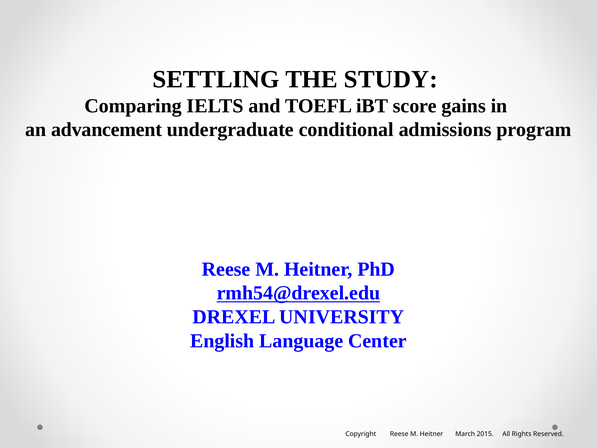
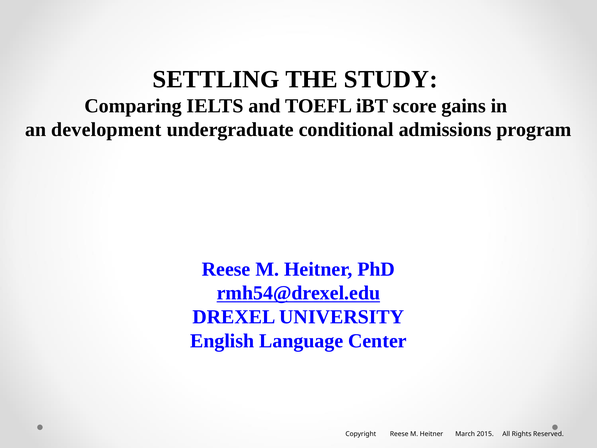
advancement: advancement -> development
